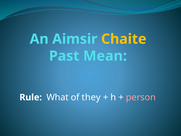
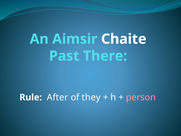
Chaite colour: yellow -> white
Mean: Mean -> There
What: What -> After
